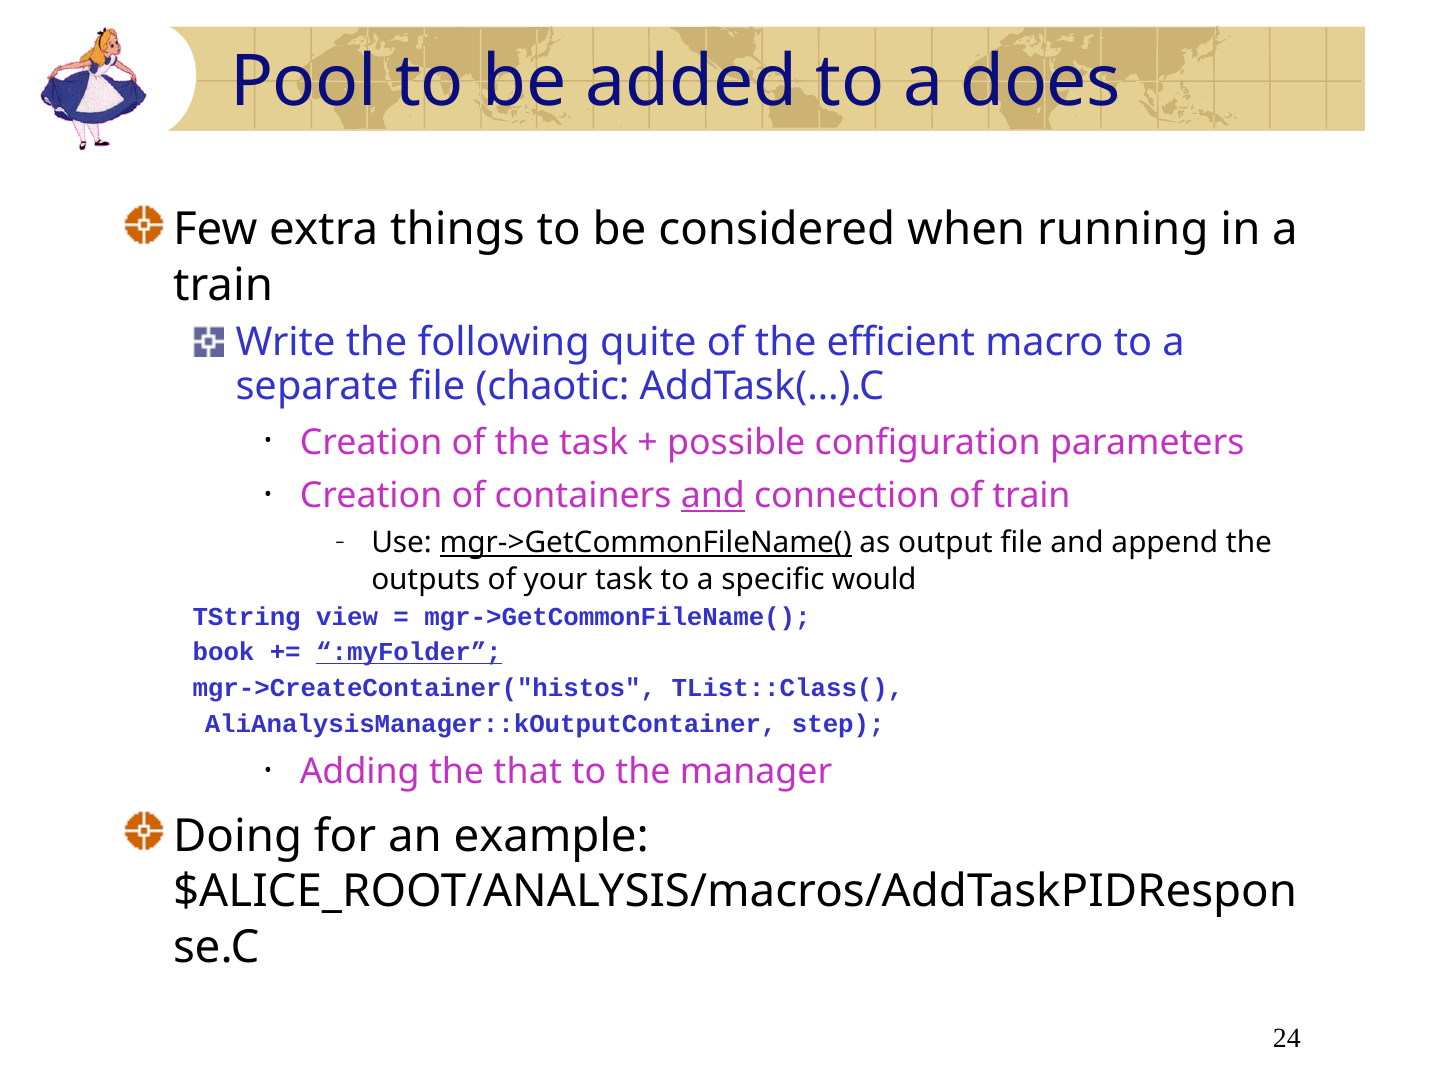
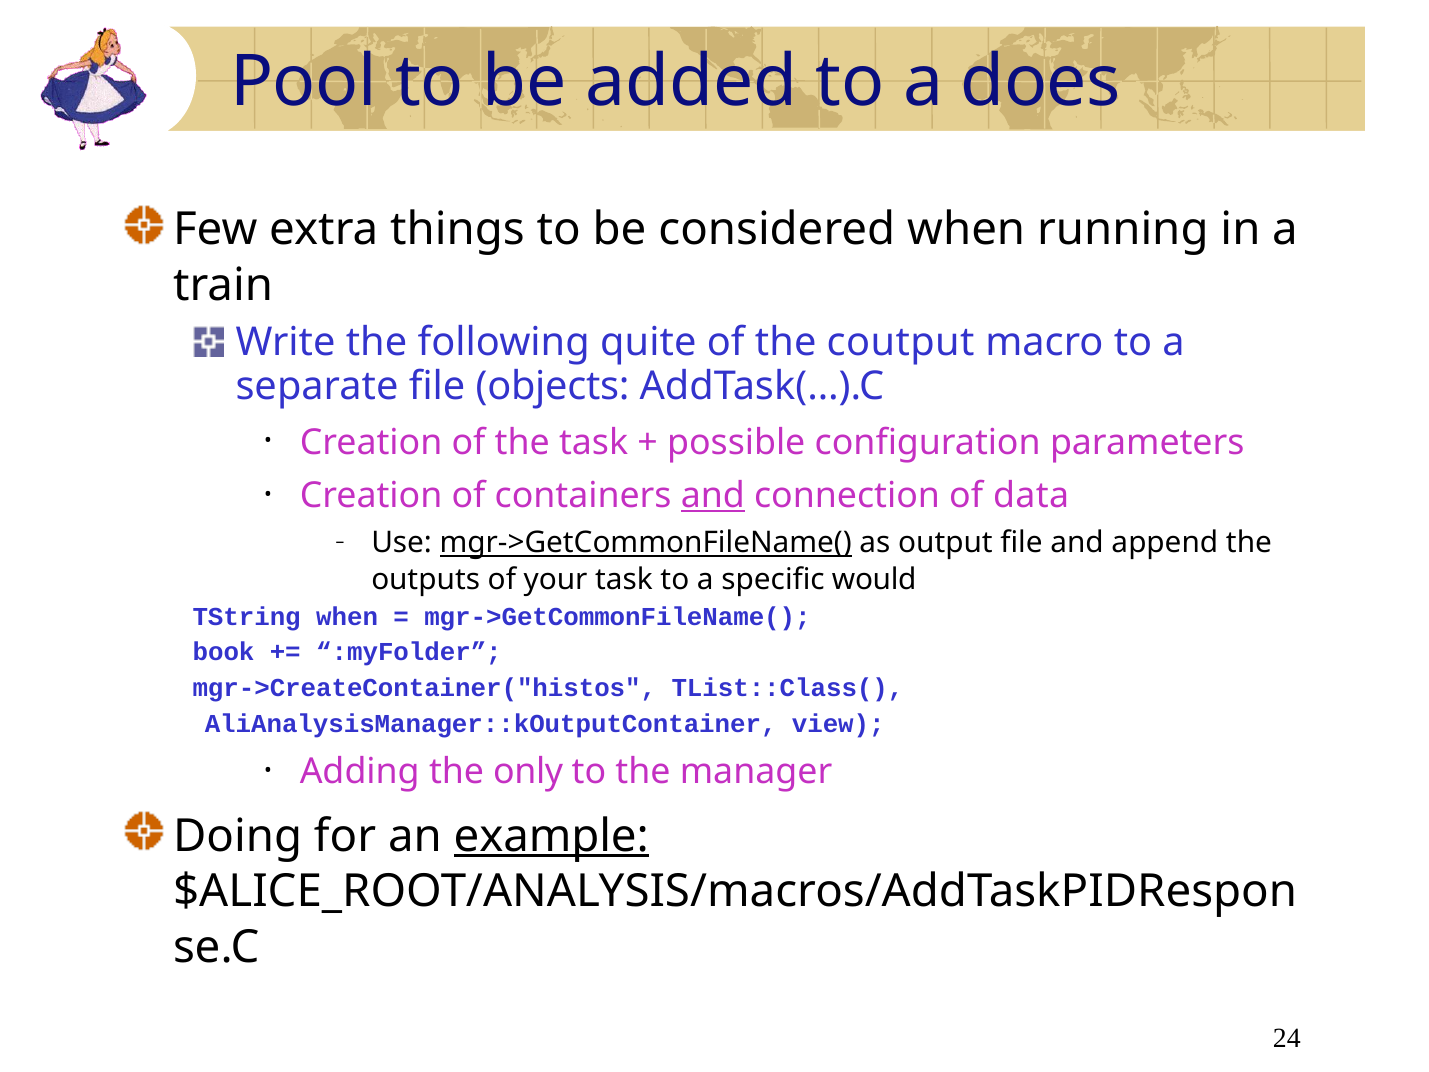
efficient: efficient -> coutput
chaotic: chaotic -> objects
of train: train -> data
TString view: view -> when
:myFolder underline: present -> none
step: step -> view
that: that -> only
example underline: none -> present
